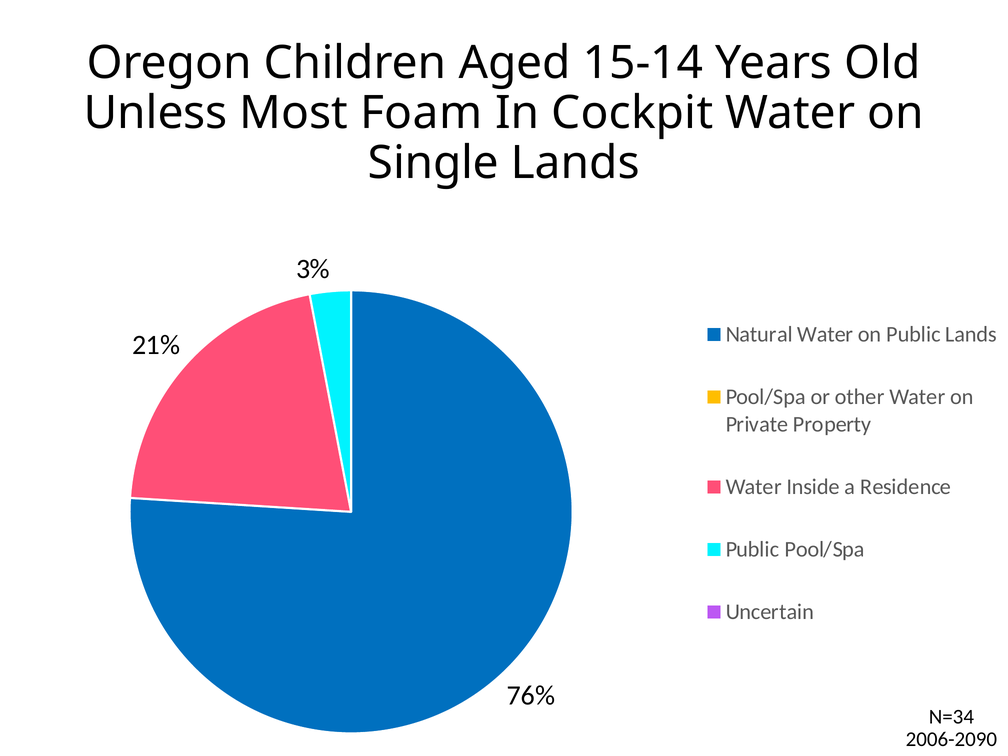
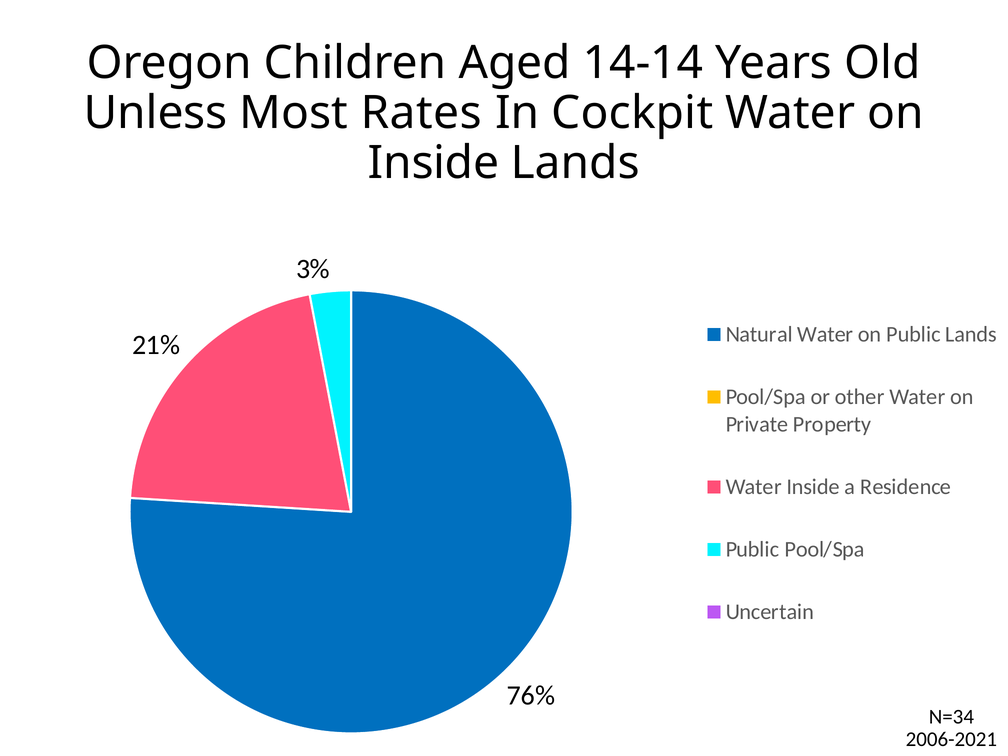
15-14: 15-14 -> 14-14
Foam: Foam -> Rates
Single at (433, 163): Single -> Inside
2006-2090: 2006-2090 -> 2006-2021
